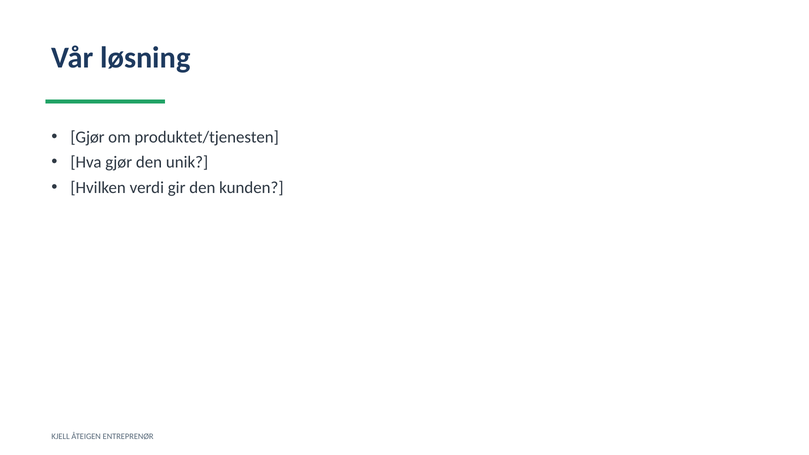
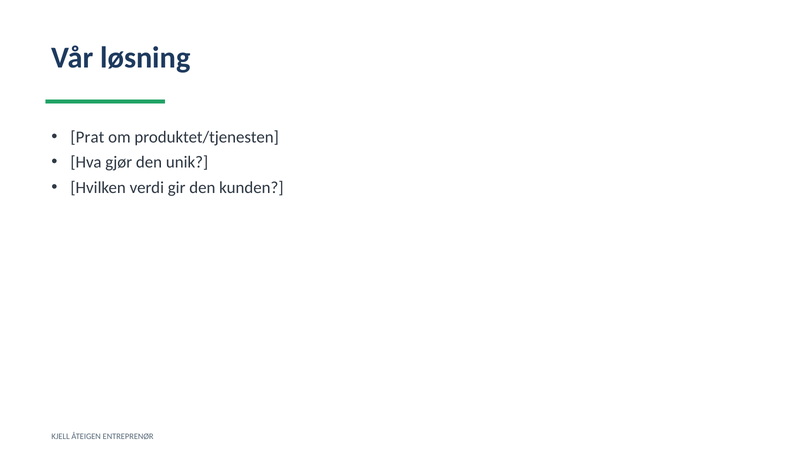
Gjør at (88, 137): Gjør -> Prat
